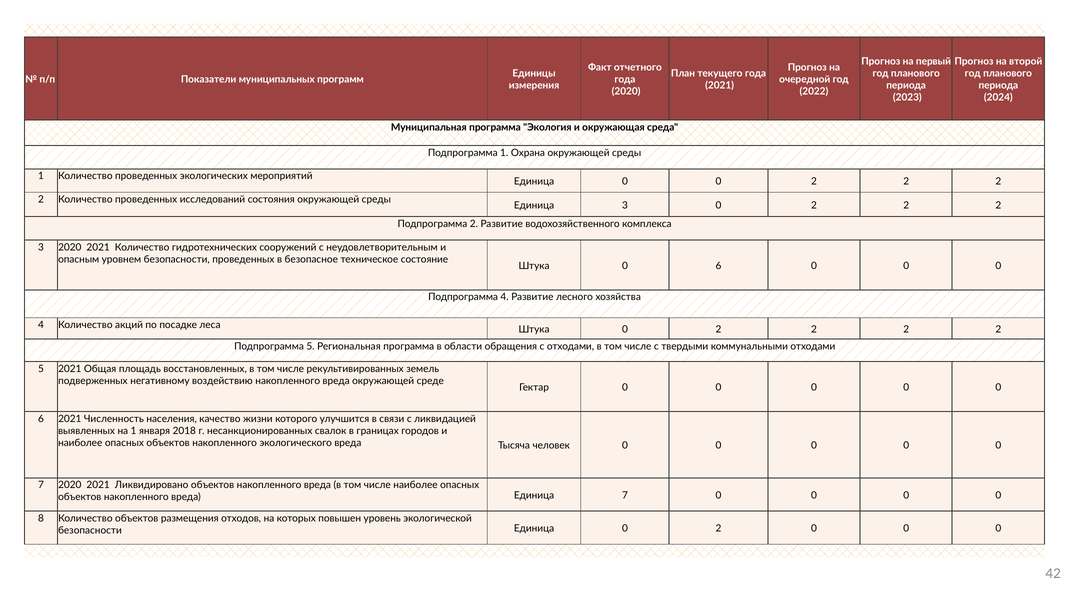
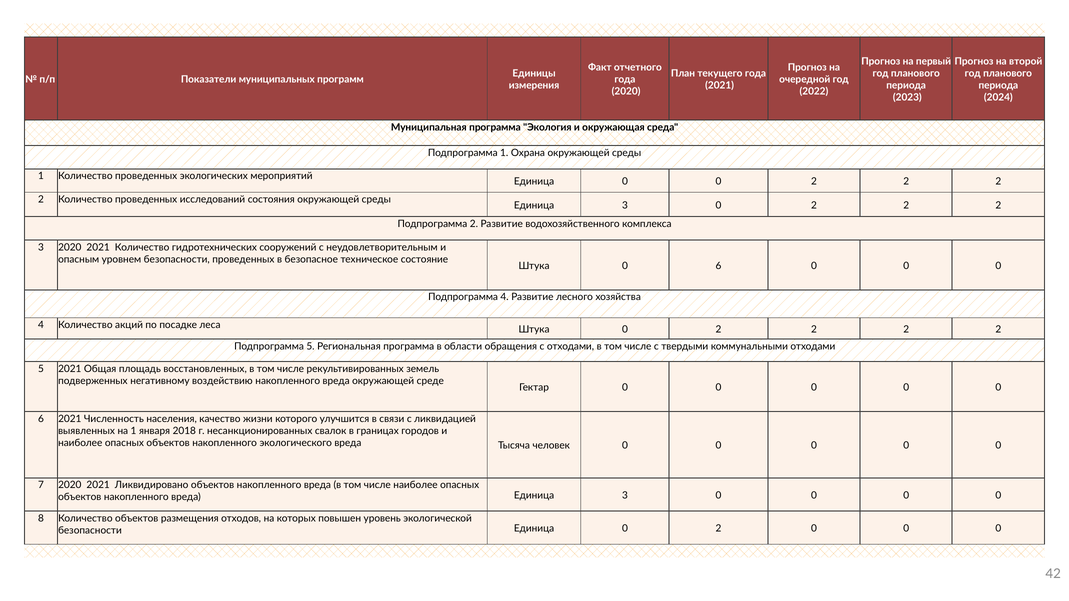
вреда Единица 7: 7 -> 3
